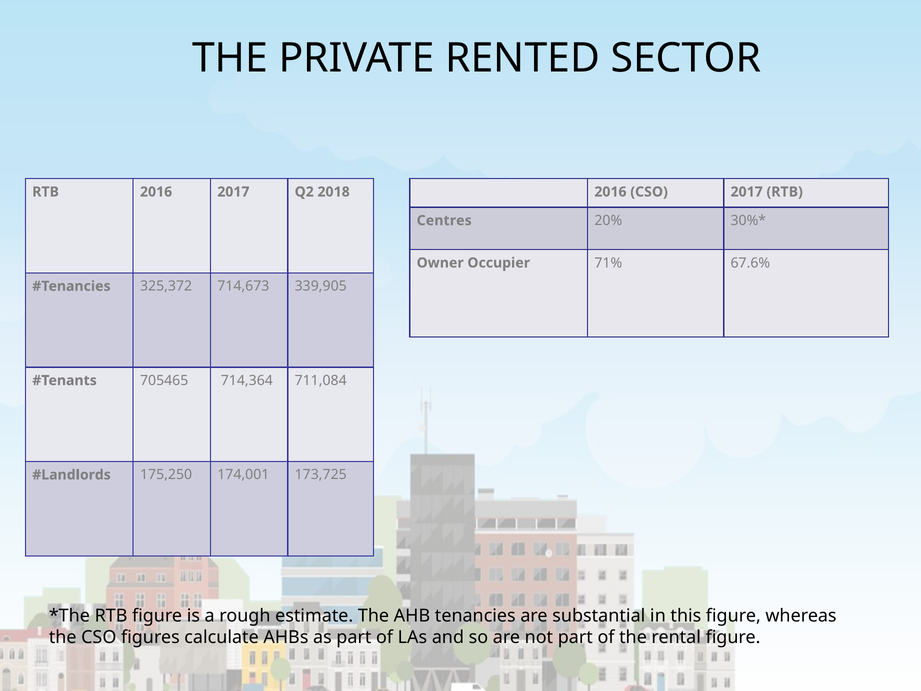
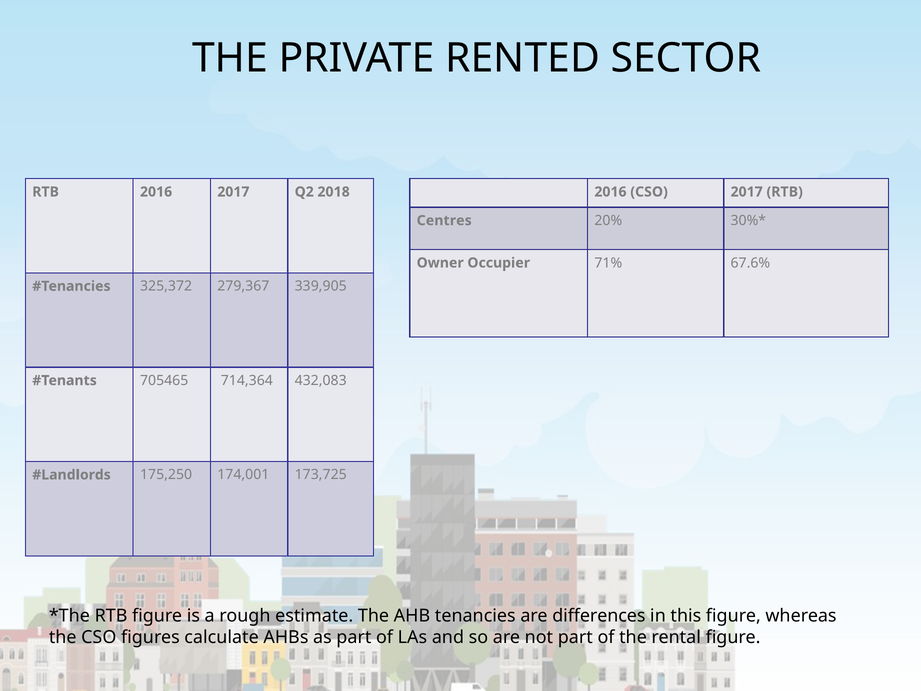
714,673: 714,673 -> 279,367
711,084: 711,084 -> 432,083
substantial: substantial -> differences
